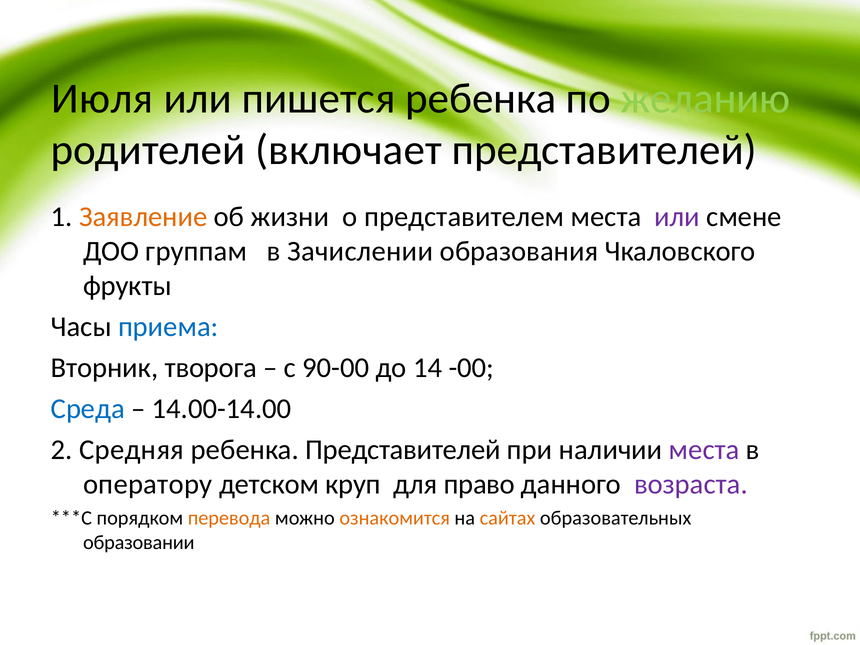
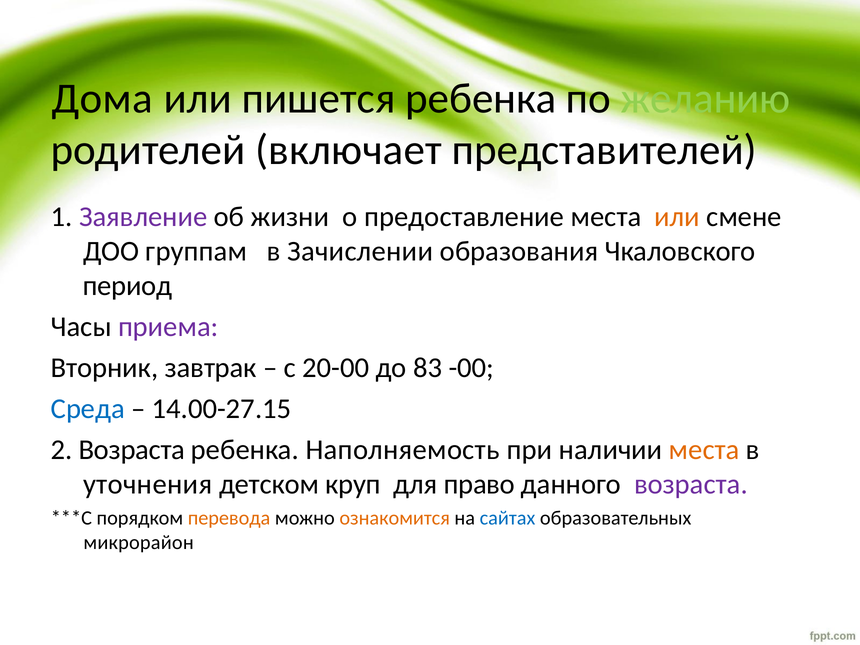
Июля: Июля -> Дома
Заявление colour: orange -> purple
представителем: представителем -> предоставление
или at (677, 217) colour: purple -> orange
фрукты: фрукты -> период
приема colour: blue -> purple
творога: творога -> завтрак
90-00: 90-00 -> 20-00
14: 14 -> 83
14.00-14.00: 14.00-14.00 -> 14.00-27.15
2 Средняя: Средняя -> Возраста
ребенка Представителей: Представителей -> Наполняемость
места at (704, 450) colour: purple -> orange
оператору: оператору -> уточнения
сайтах colour: orange -> blue
образовании: образовании -> микрорайон
